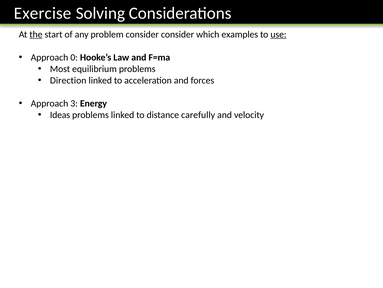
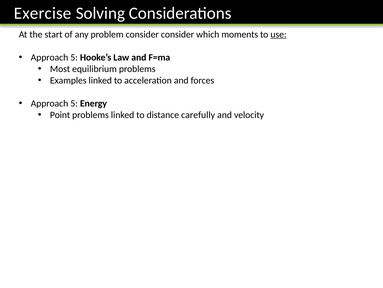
the underline: present -> none
examples: examples -> moments
0 at (74, 57): 0 -> 5
Direction: Direction -> Examples
3 at (74, 103): 3 -> 5
Ideas: Ideas -> Point
